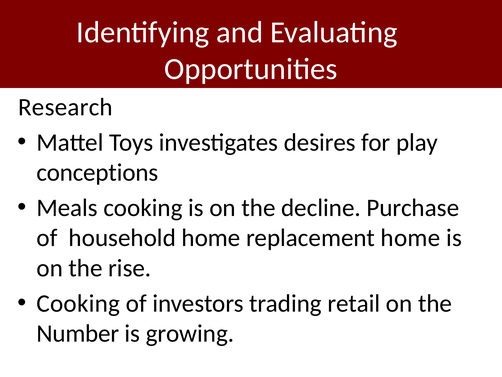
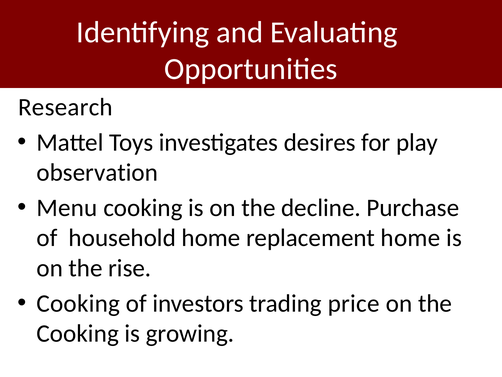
conceptions: conceptions -> observation
Meals: Meals -> Menu
retail: retail -> price
Number at (78, 333): Number -> Cooking
